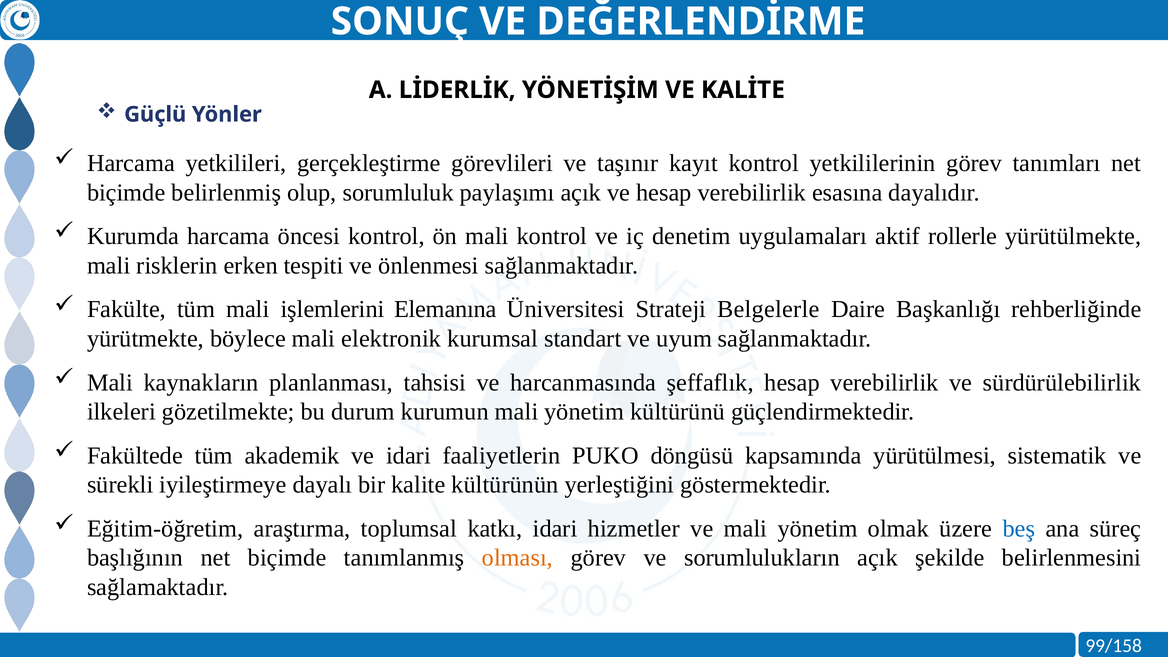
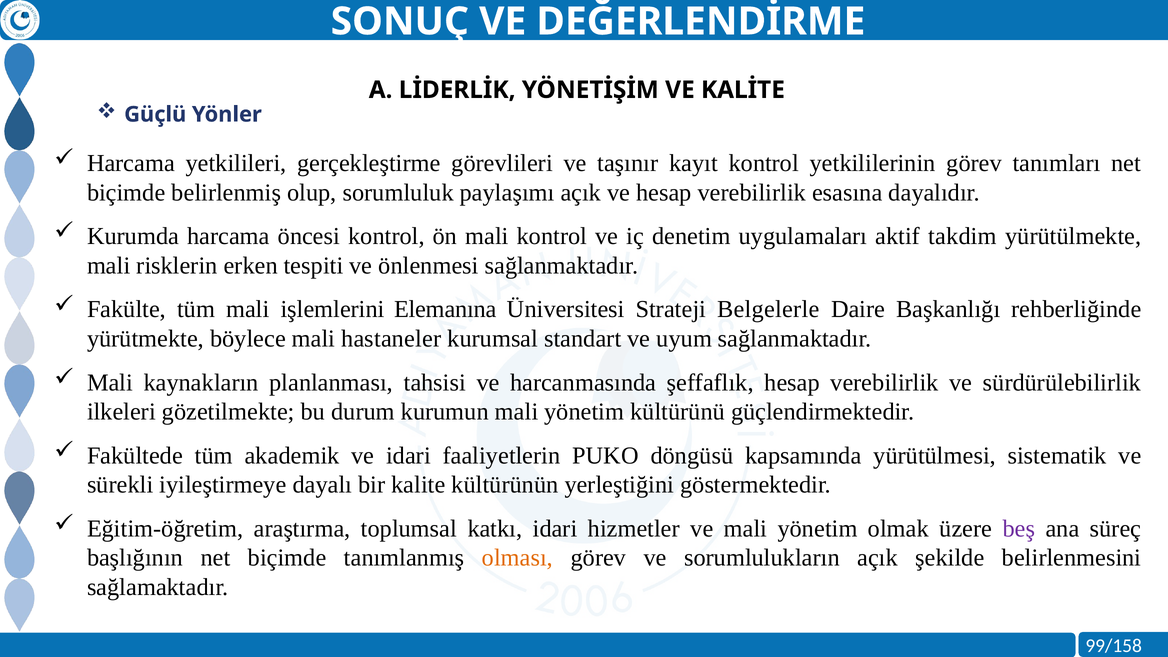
rollerle: rollerle -> takdim
elektronik: elektronik -> hastaneler
beş colour: blue -> purple
